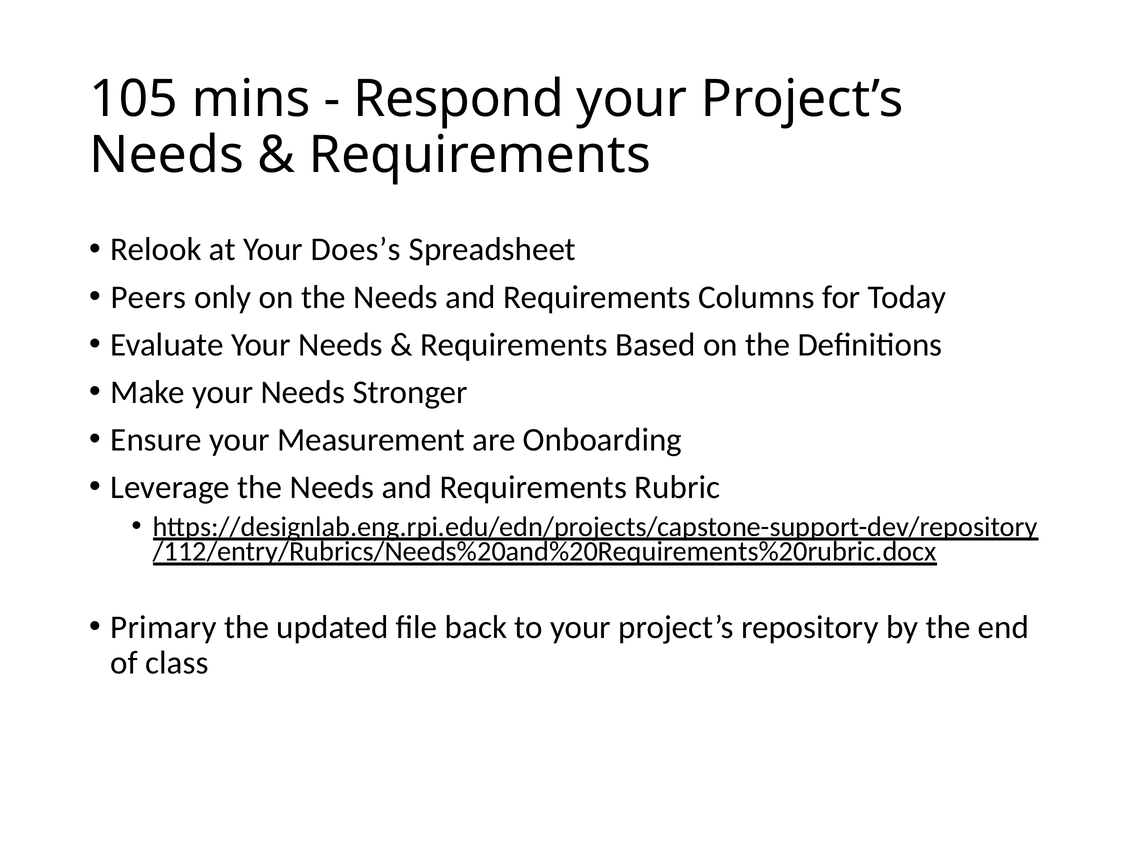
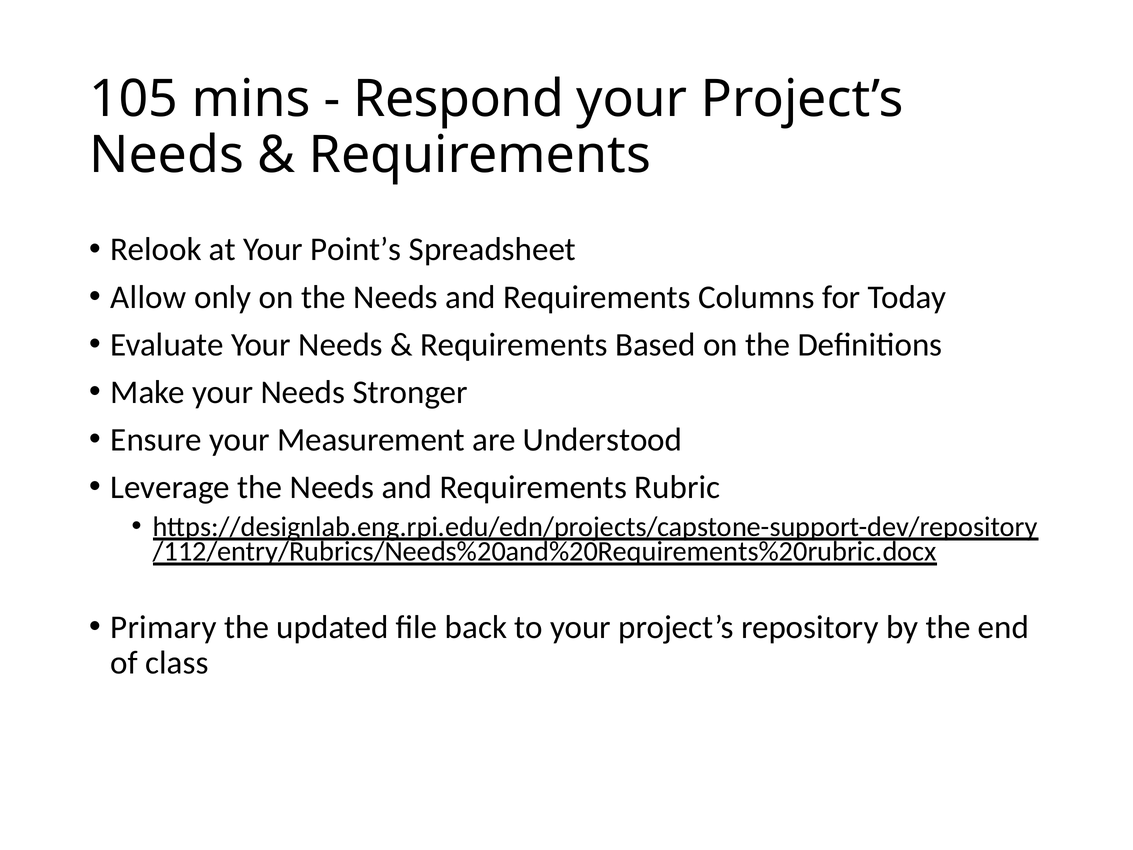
Does’s: Does’s -> Point’s
Peers: Peers -> Allow
Onboarding: Onboarding -> Understood
